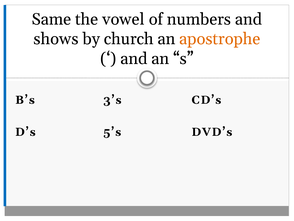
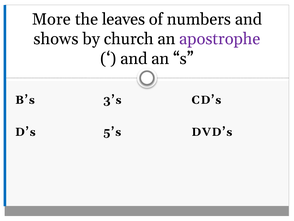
Same: Same -> More
vowel: vowel -> leaves
apostrophe colour: orange -> purple
